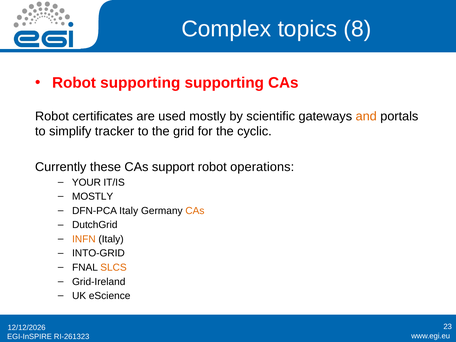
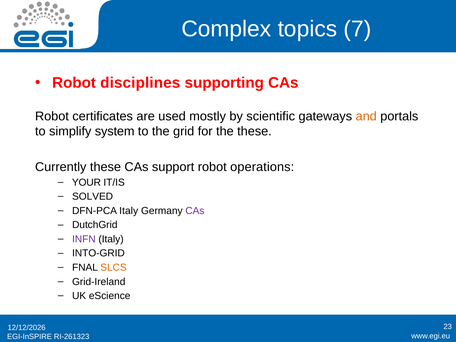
8: 8 -> 7
Robot supporting: supporting -> disciplines
tracker: tracker -> system
the cyclic: cyclic -> these
MOSTLY at (93, 197): MOSTLY -> SOLVED
CAs at (195, 211) colour: orange -> purple
INFN colour: orange -> purple
